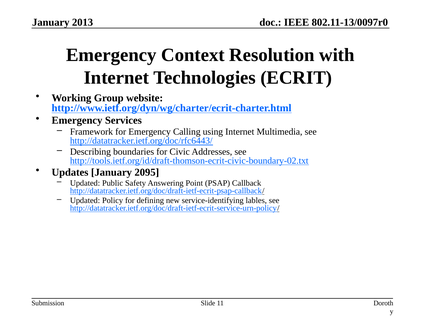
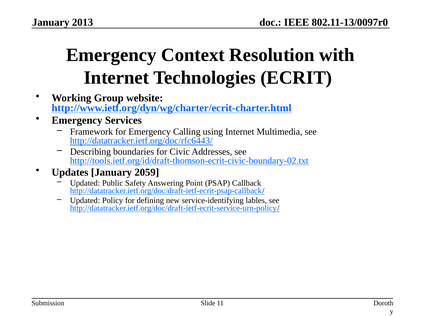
2095: 2095 -> 2059
